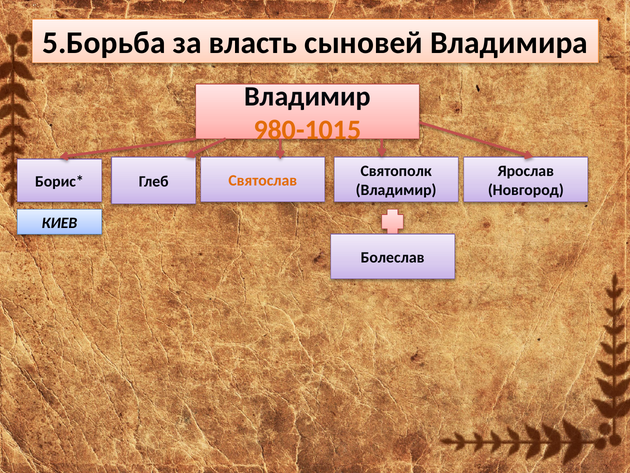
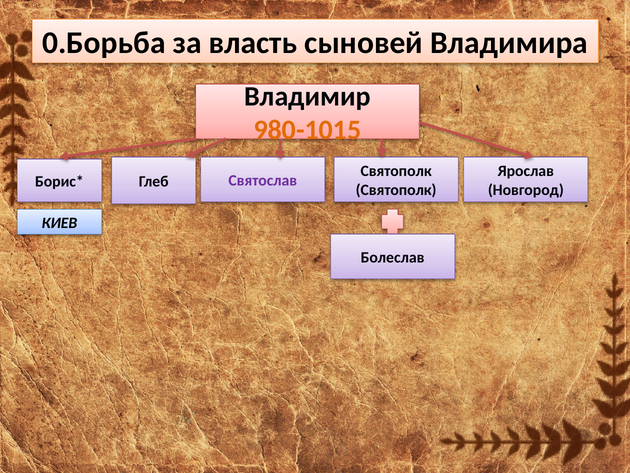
5.Борьба: 5.Борьба -> 0.Борьба
Святослав colour: orange -> purple
Владимир at (396, 190): Владимир -> Святополк
